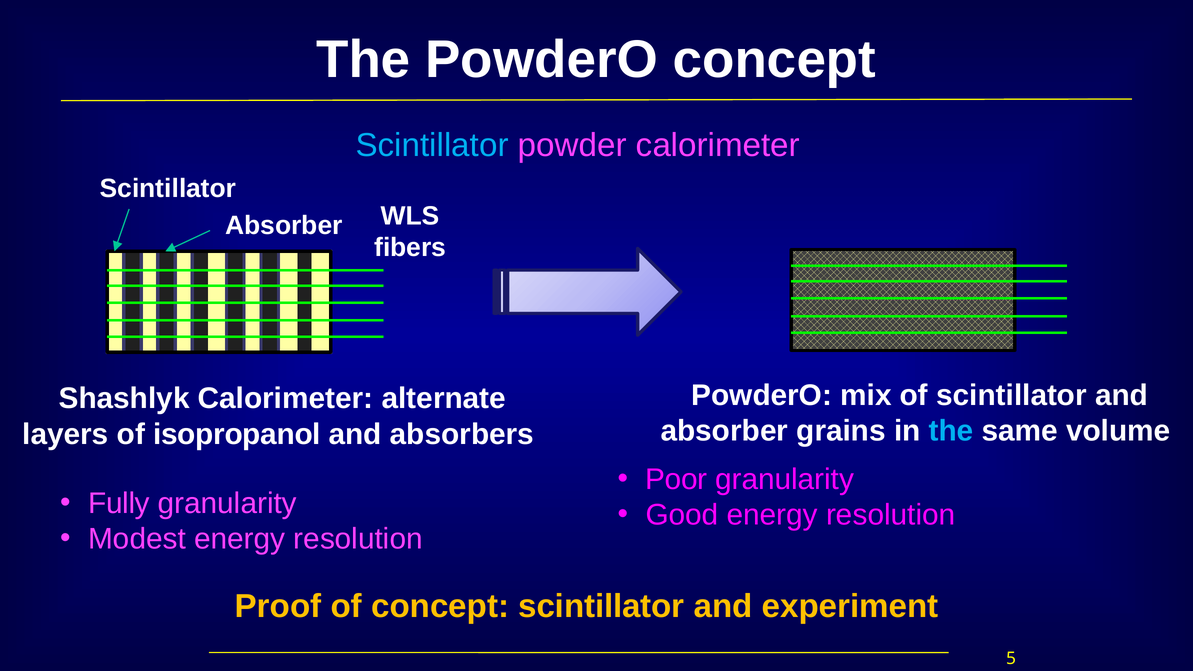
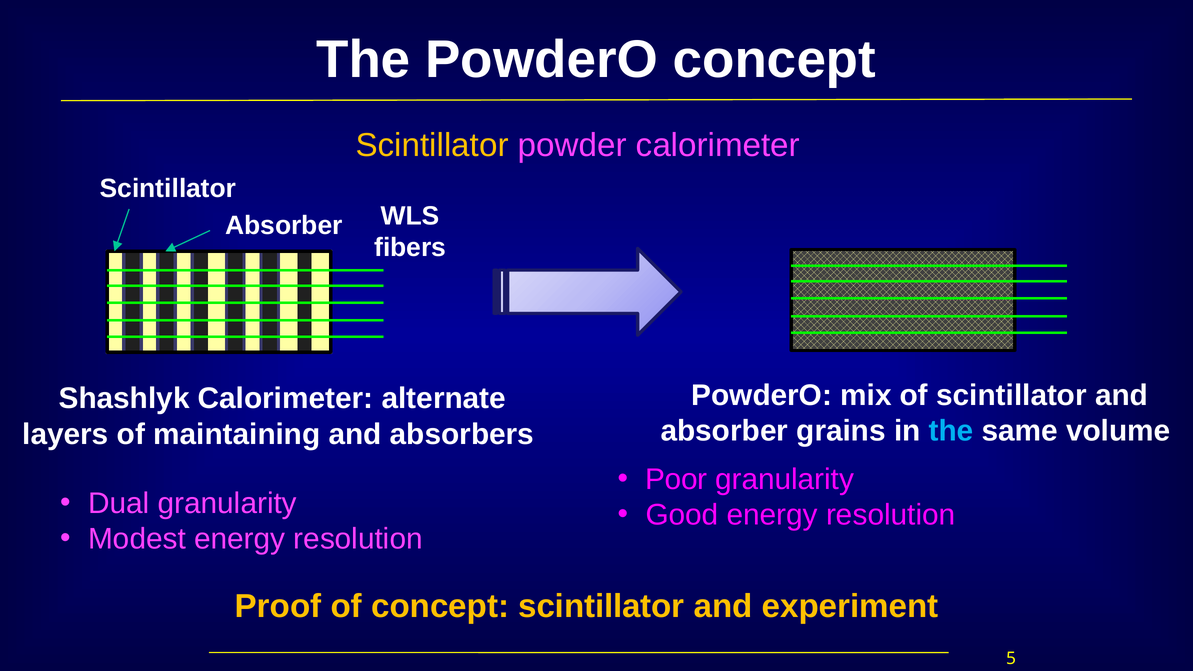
Scintillator at (432, 145) colour: light blue -> yellow
isopropanol: isopropanol -> maintaining
Fully: Fully -> Dual
